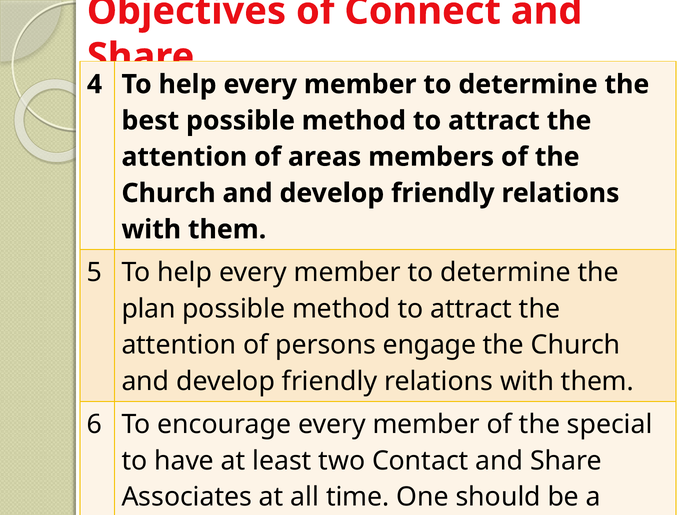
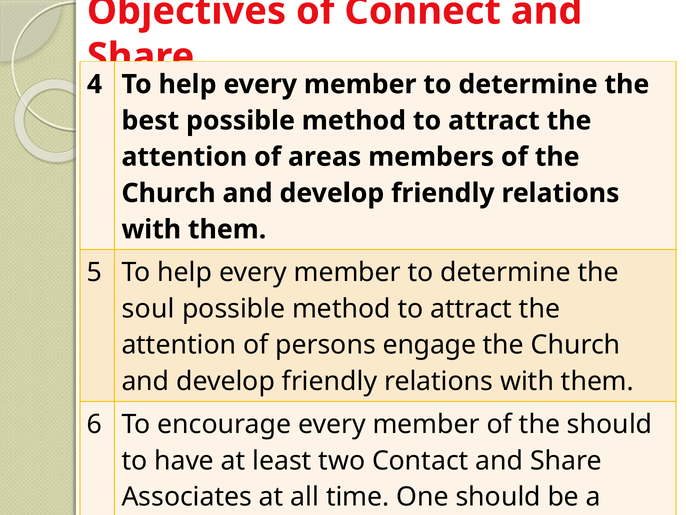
plan: plan -> soul
the special: special -> should
